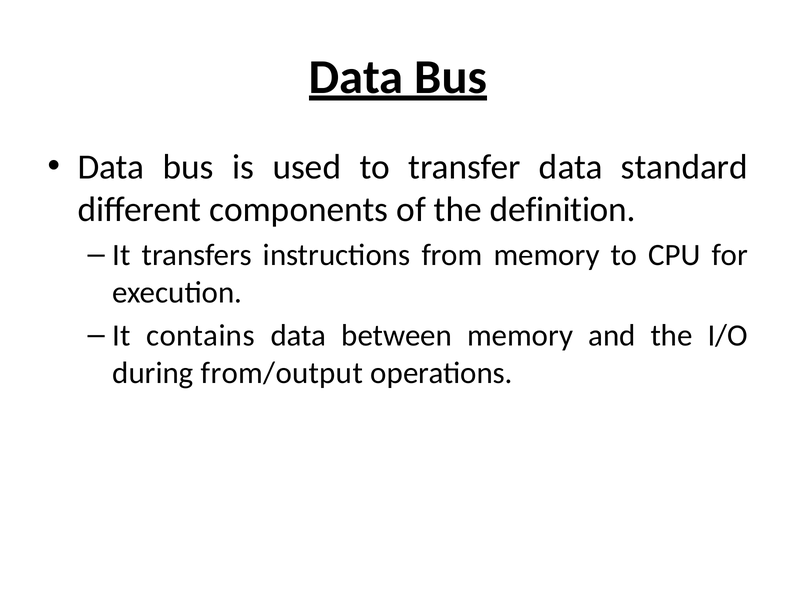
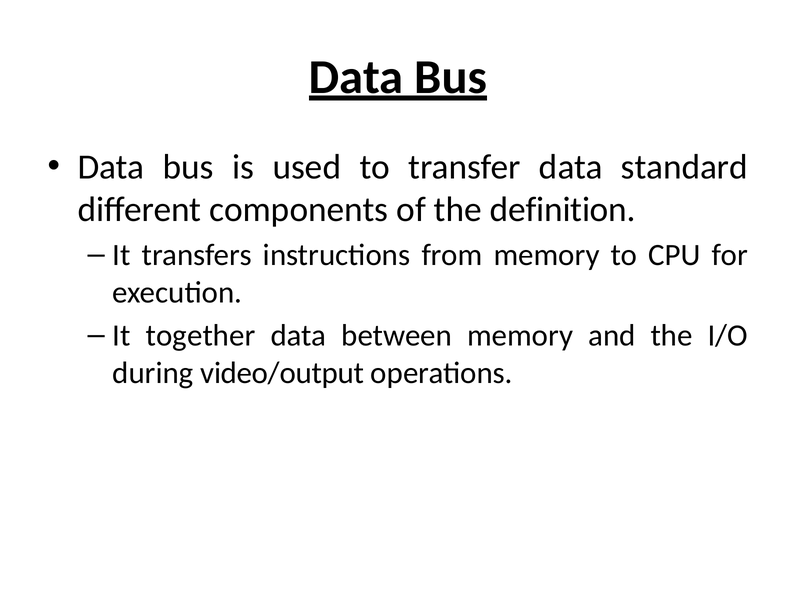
contains: contains -> together
from/output: from/output -> video/output
